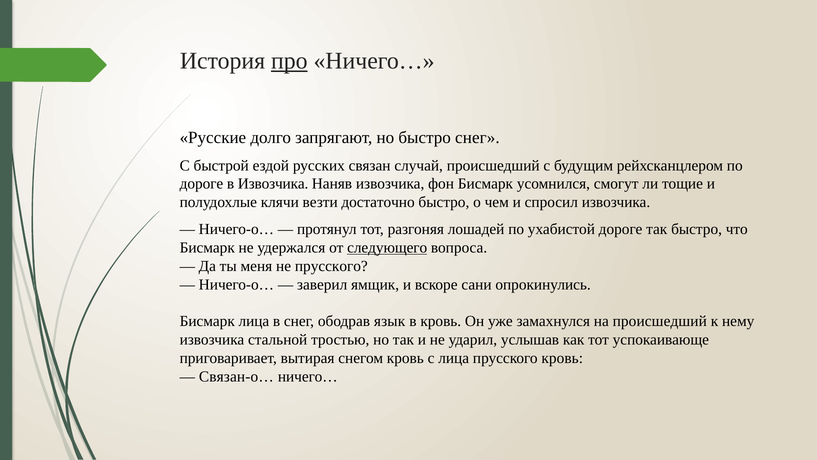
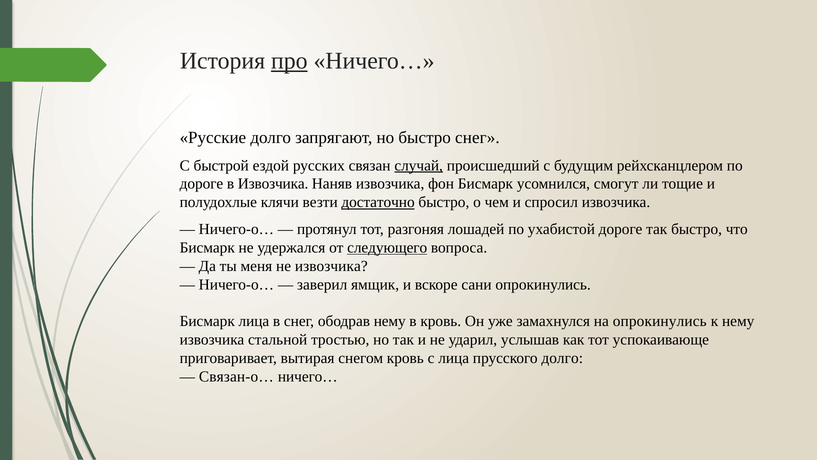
случай underline: none -> present
достаточно underline: none -> present
не прусского: прусского -> извозчика
ободрав язык: язык -> нему
на происшедший: происшедший -> опрокинулись
прусского кровь: кровь -> долго
